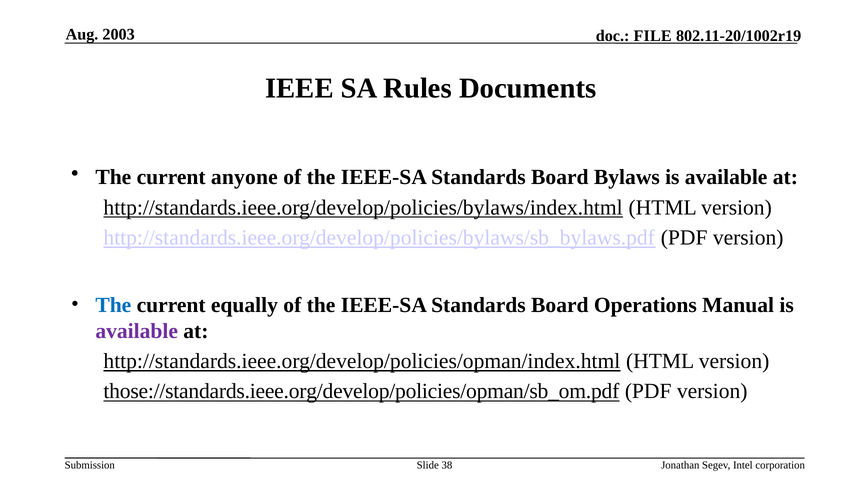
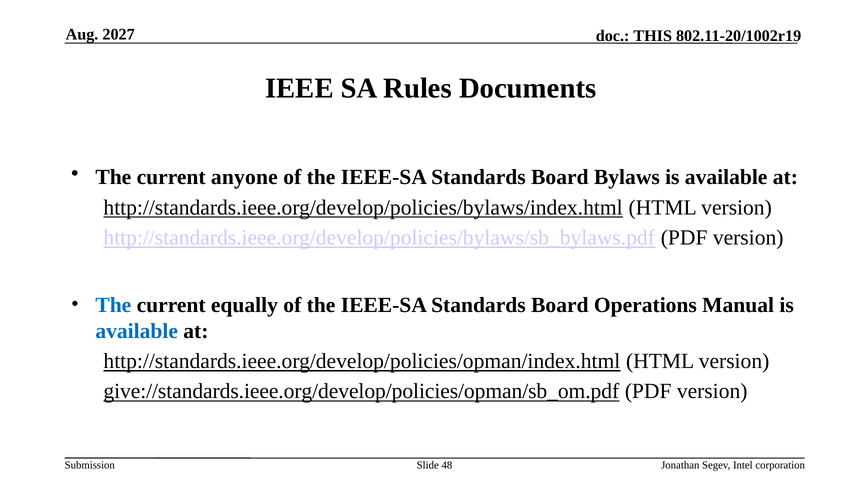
2003: 2003 -> 2027
FILE: FILE -> THIS
available at (137, 331) colour: purple -> blue
those://standards.ieee.org/develop/policies/opman/sb_om.pdf: those://standards.ieee.org/develop/policies/opman/sb_om.pdf -> give://standards.ieee.org/develop/policies/opman/sb_om.pdf
38: 38 -> 48
